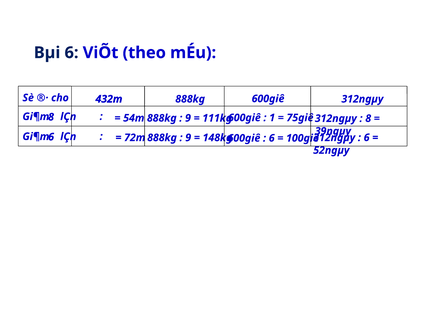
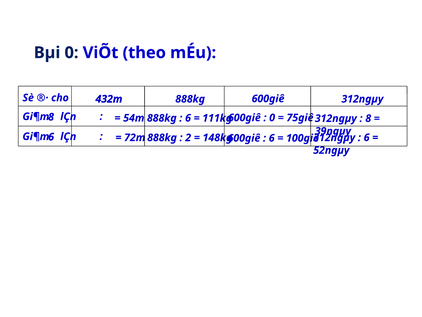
Bµi 6: 6 -> 0
1 at (272, 118): 1 -> 0
9 at (188, 118): 9 -> 6
9 at (188, 137): 9 -> 2
